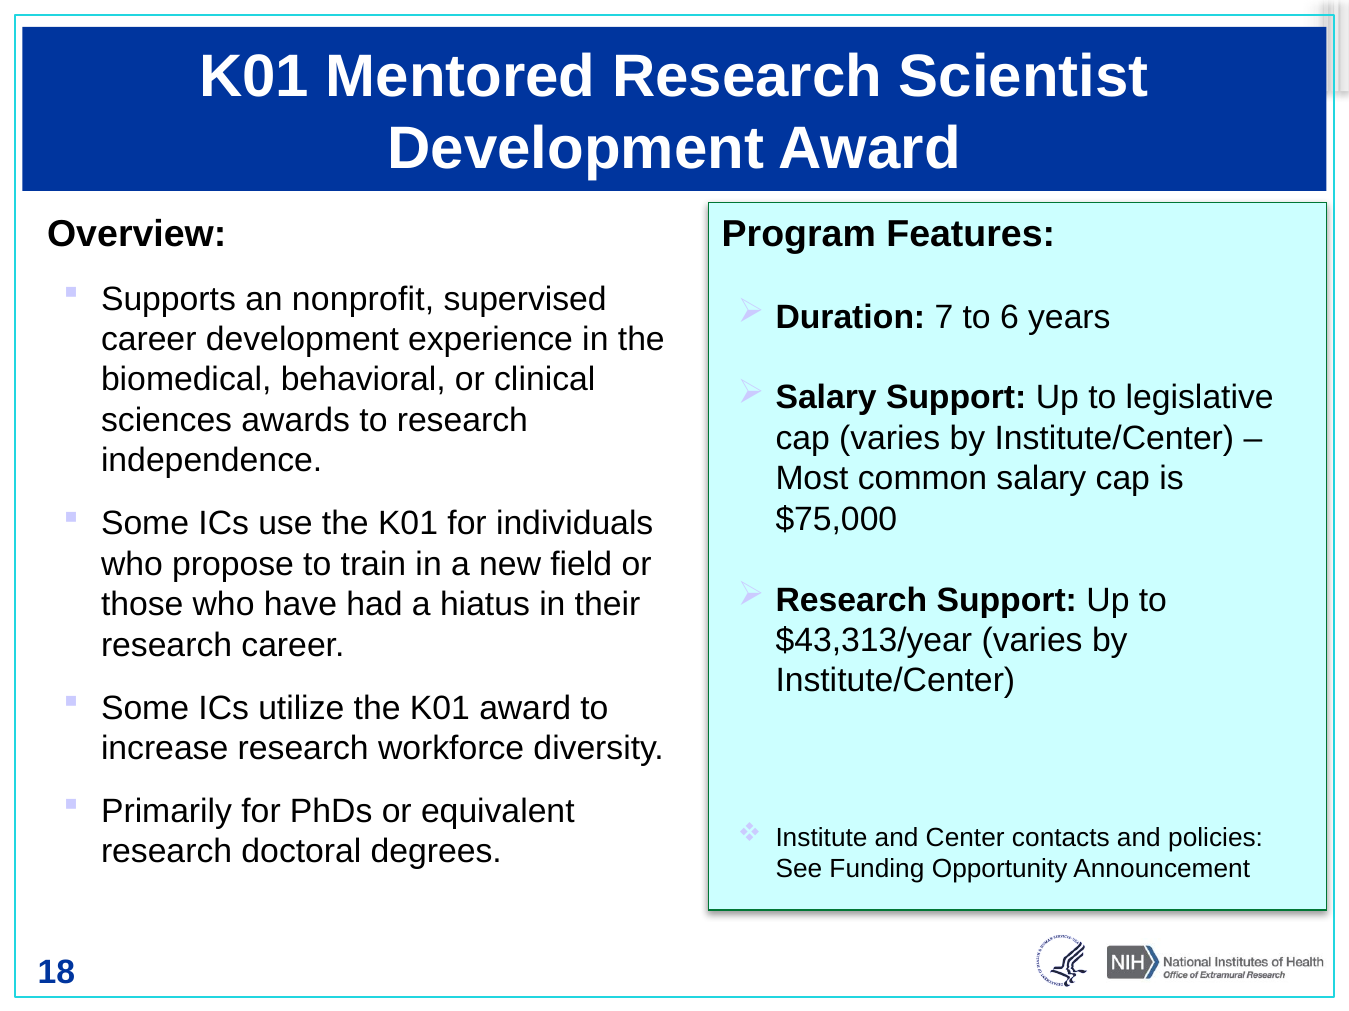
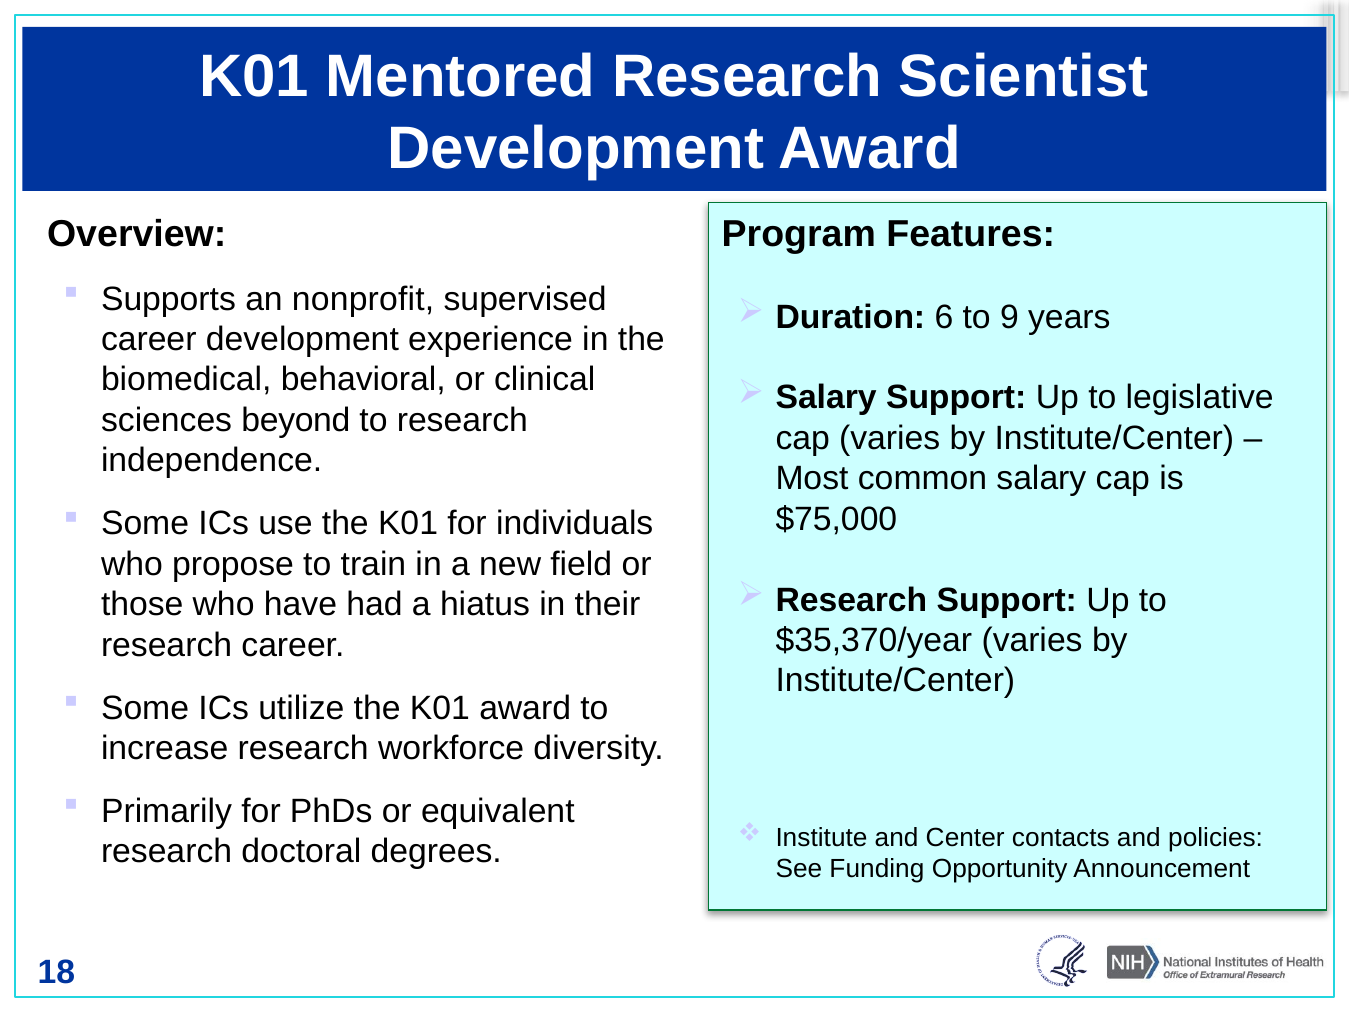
7: 7 -> 6
6: 6 -> 9
awards: awards -> beyond
$43,313/year: $43,313/year -> $35,370/year
